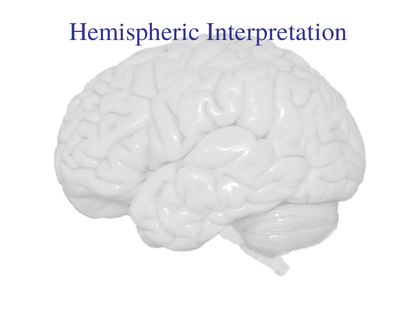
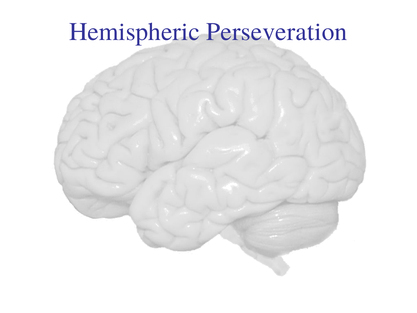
Interpretation: Interpretation -> Perseveration
